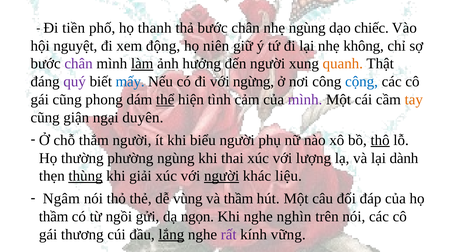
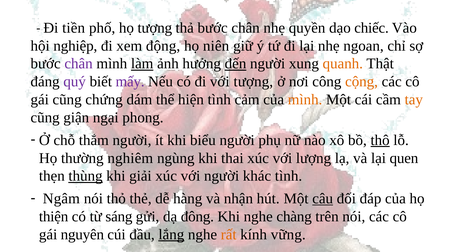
họ thanh: thanh -> tượng
nhẹ ngùng: ngùng -> quyền
nguyệt: nguyệt -> nghiệp
không: không -> ngoan
đến underline: none -> present
mấy colour: blue -> purple
với ngừng: ngừng -> tượng
cộng colour: blue -> orange
phong: phong -> chứng
thể underline: present -> none
mình at (305, 100) colour: purple -> orange
duyên: duyên -> phong
phường: phường -> nghiêm
dành: dành -> quen
người at (222, 176) underline: present -> none
khác liệu: liệu -> tình
vùng: vùng -> hàng
và thầm: thầm -> nhận
câu underline: none -> present
thầm at (54, 217): thầm -> thiện
ngồi: ngồi -> sáng
ngọn: ngọn -> đông
nghìn: nghìn -> chàng
thương: thương -> nguyên
rất colour: purple -> orange
